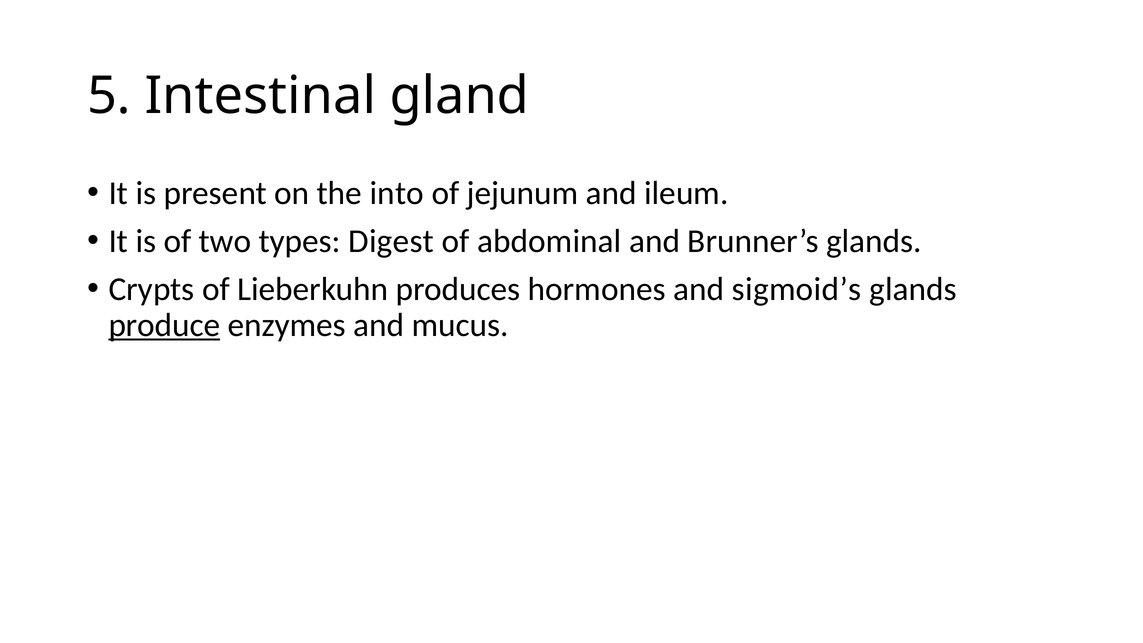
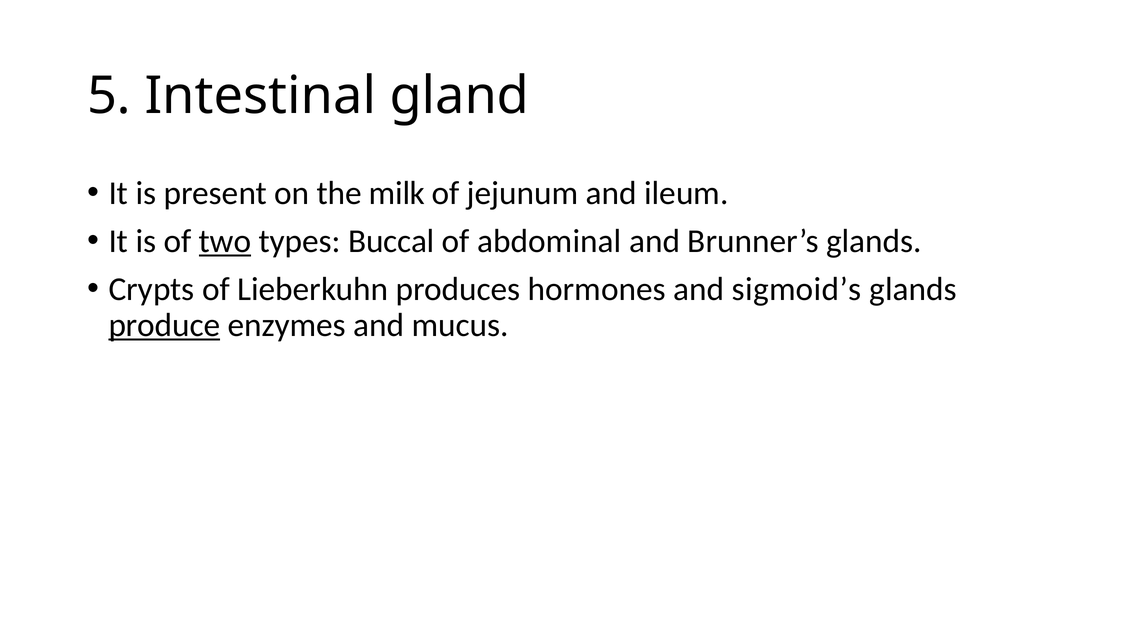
into: into -> milk
two underline: none -> present
Digest: Digest -> Buccal
